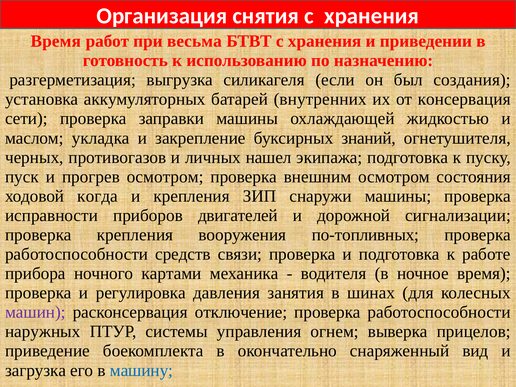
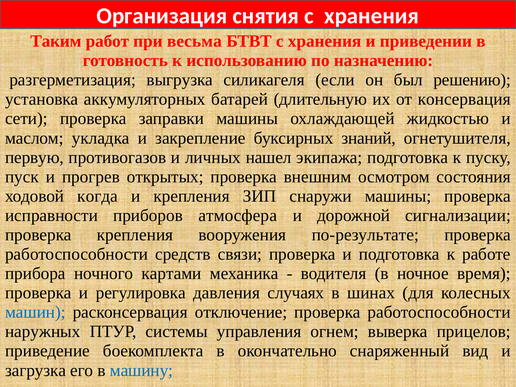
Время at (56, 41): Время -> Таким
создания: создания -> решению
внутренних: внутренних -> длительную
черных: черных -> первую
прогрев осмотром: осмотром -> открытых
двигателей: двигателей -> атмосфера
по-топливных: по-топливных -> по-результате
занятия: занятия -> случаях
машин colour: purple -> blue
